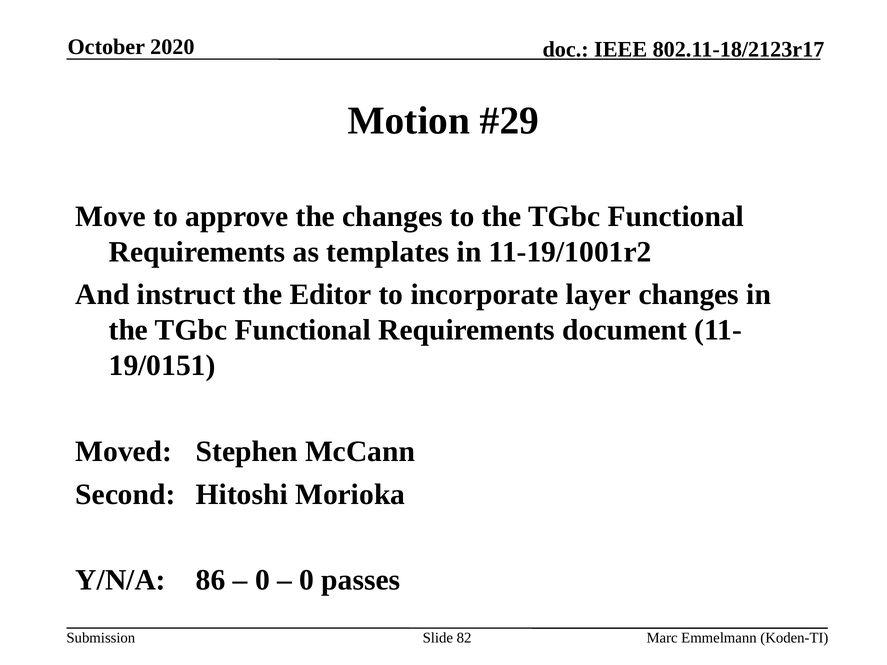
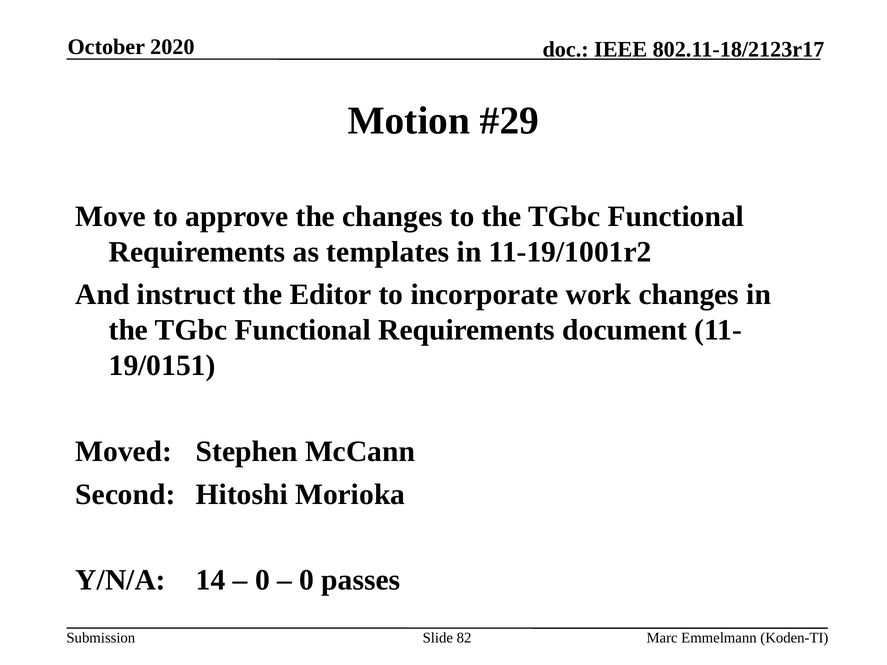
layer: layer -> work
86: 86 -> 14
